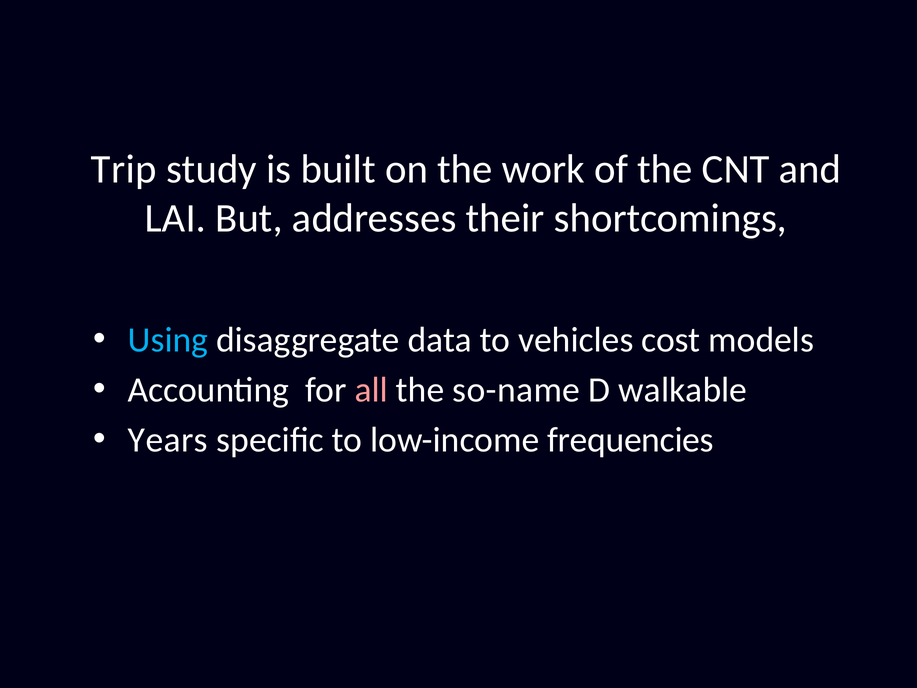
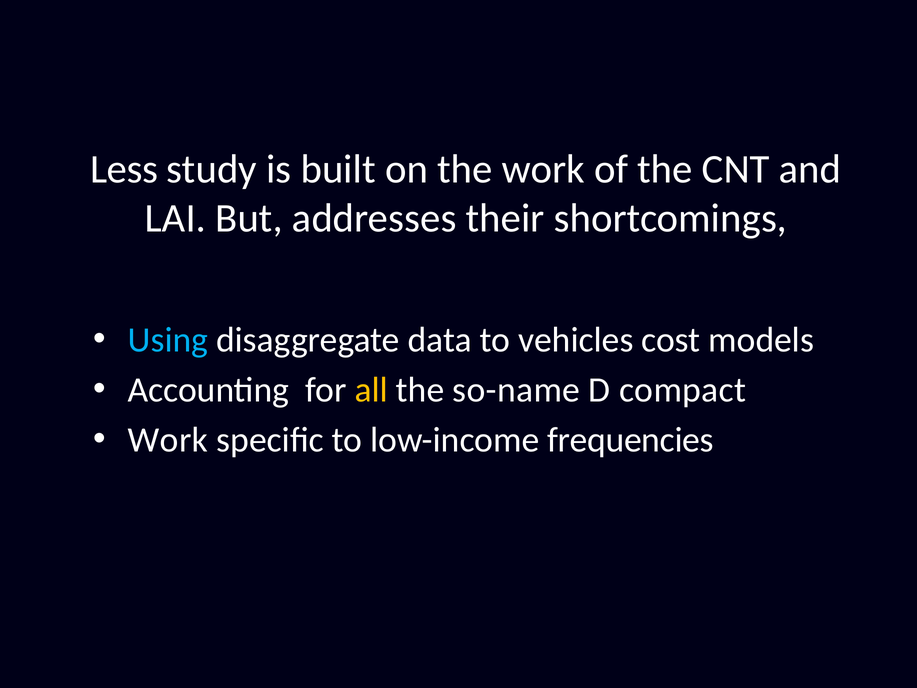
Trip: Trip -> Less
all colour: pink -> yellow
walkable: walkable -> compact
Years at (168, 440): Years -> Work
